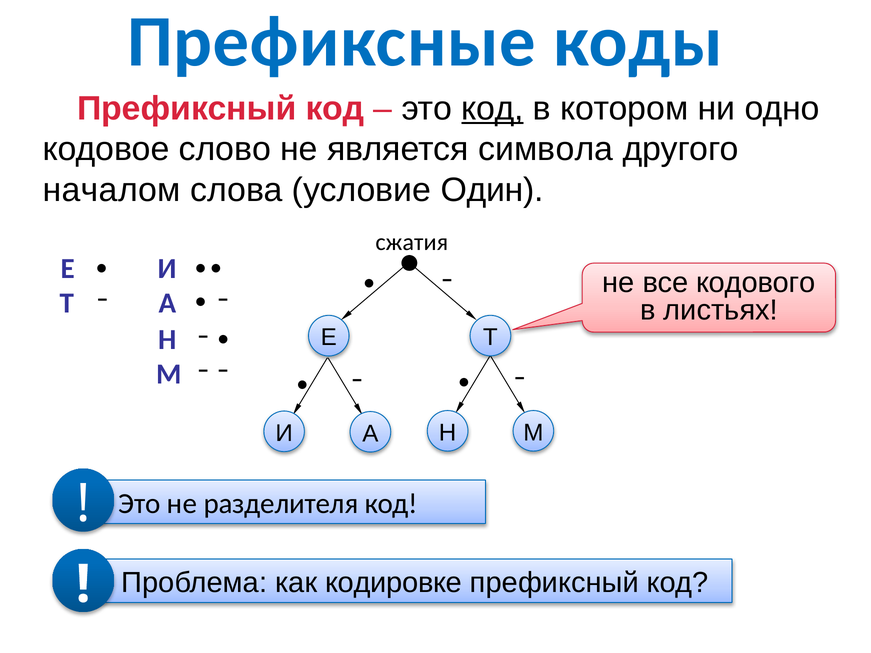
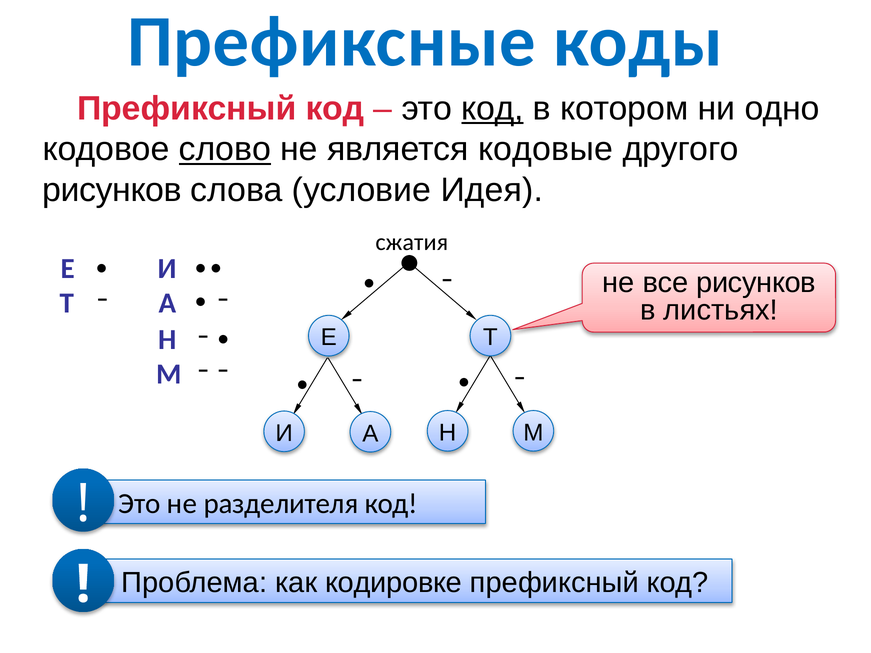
слово underline: none -> present
символа: символа -> кодовые
началом at (112, 190): началом -> рисунков
Один: Один -> Идея
все кодового: кодового -> рисунков
